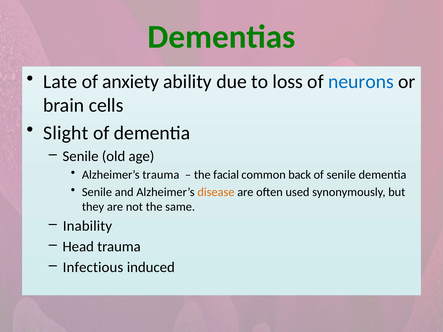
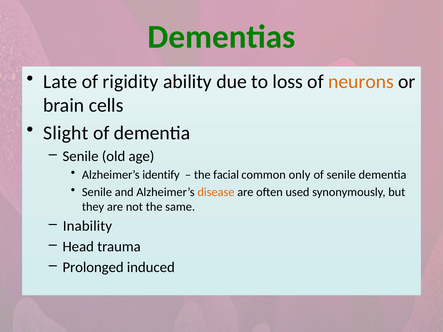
anxiety: anxiety -> rigidity
neurons colour: blue -> orange
Alzheimer’s trauma: trauma -> identify
back: back -> only
Infectious: Infectious -> Prolonged
